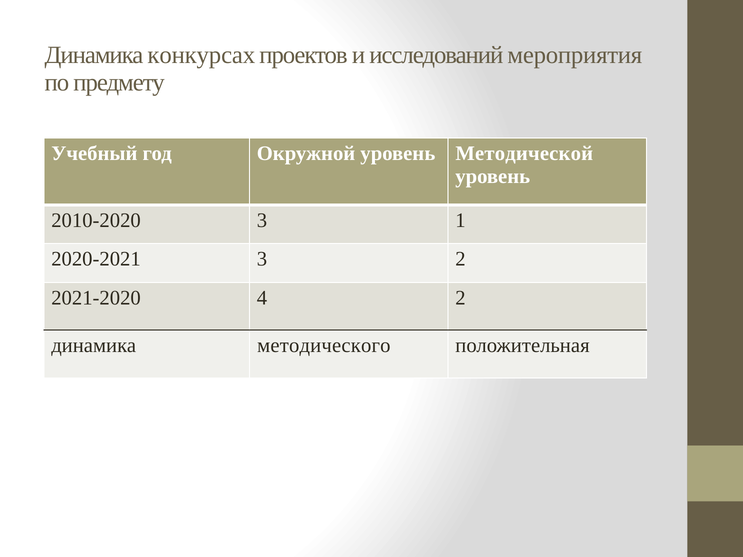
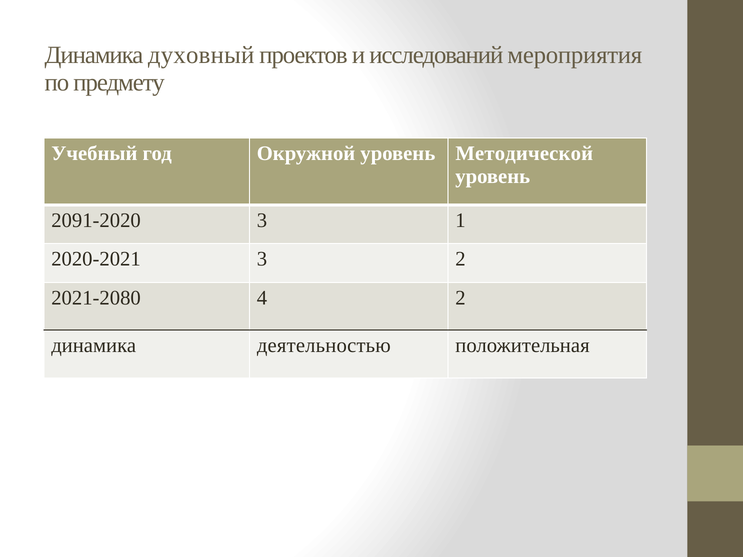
конкурсах: конкурсах -> духовный
2010-2020: 2010-2020 -> 2091-2020
2021-2020: 2021-2020 -> 2021-2080
методического: методического -> деятельностью
